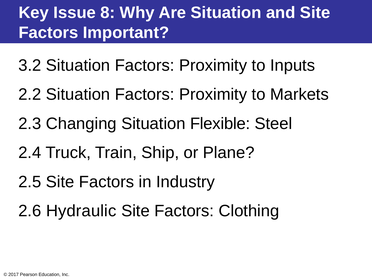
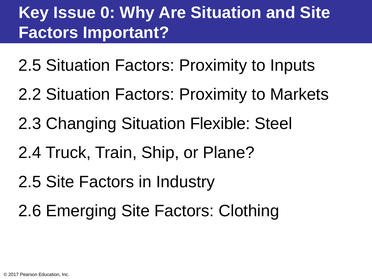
8: 8 -> 0
3.2 at (30, 65): 3.2 -> 2.5
Hydraulic: Hydraulic -> Emerging
